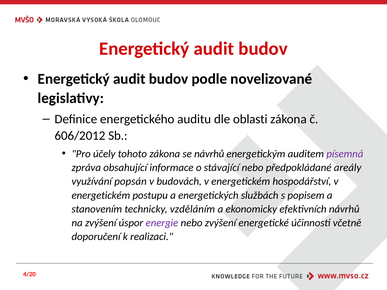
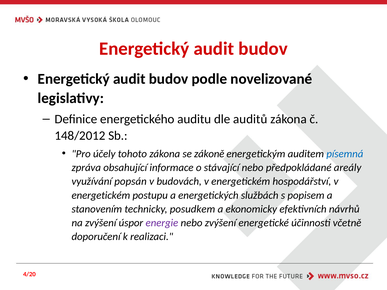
oblasti: oblasti -> auditů
606/2012: 606/2012 -> 148/2012
se návrhů: návrhů -> zákoně
písemná colour: purple -> blue
vzděláním: vzděláním -> posudkem
